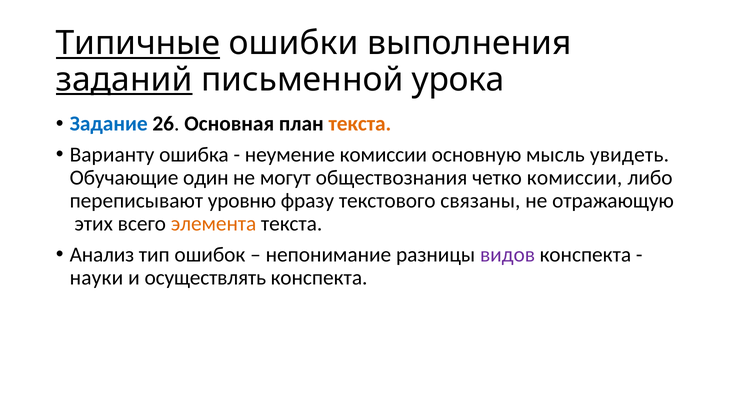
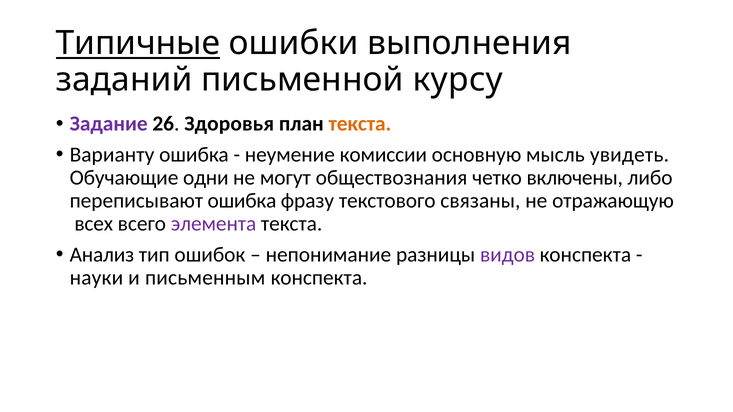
заданий underline: present -> none
урока: урока -> курсу
Задание colour: blue -> purple
Основная: Основная -> Здоровья
один: один -> одни
четко комиссии: комиссии -> включены
переписывают уровню: уровню -> ошибка
этих: этих -> всех
элемента colour: orange -> purple
осуществлять: осуществлять -> письменным
